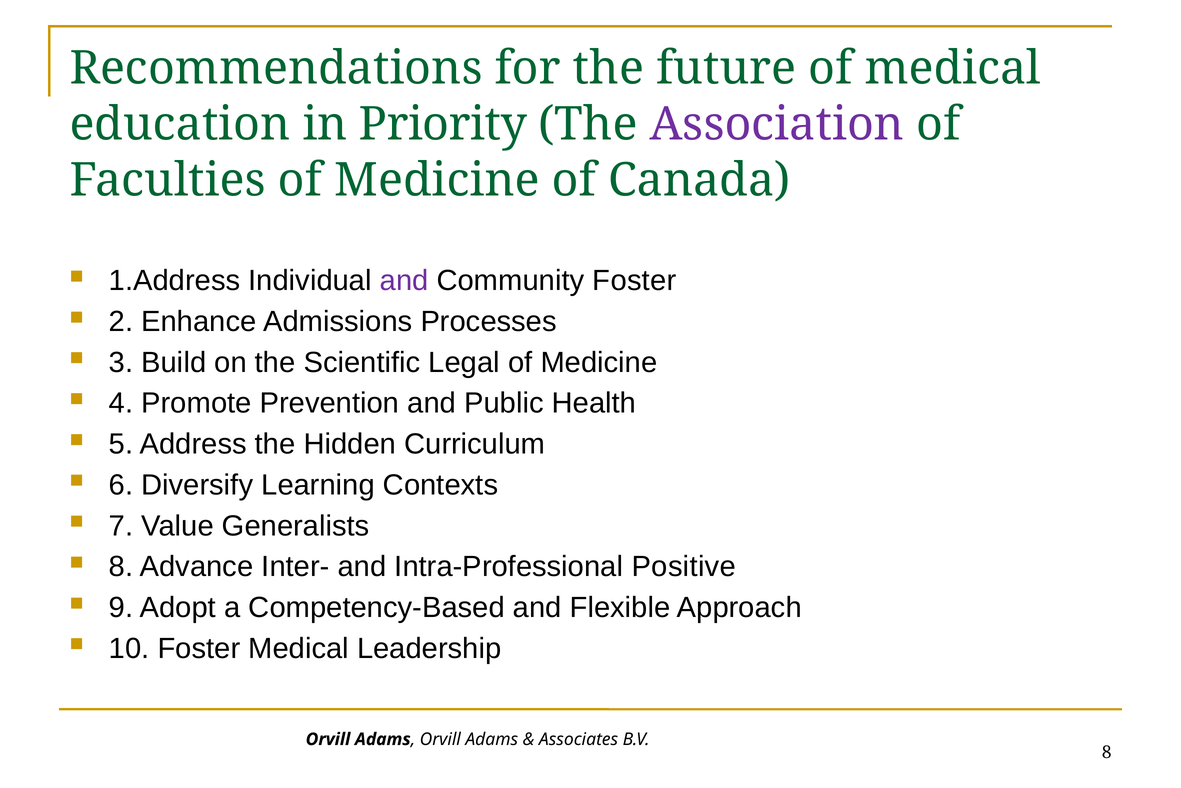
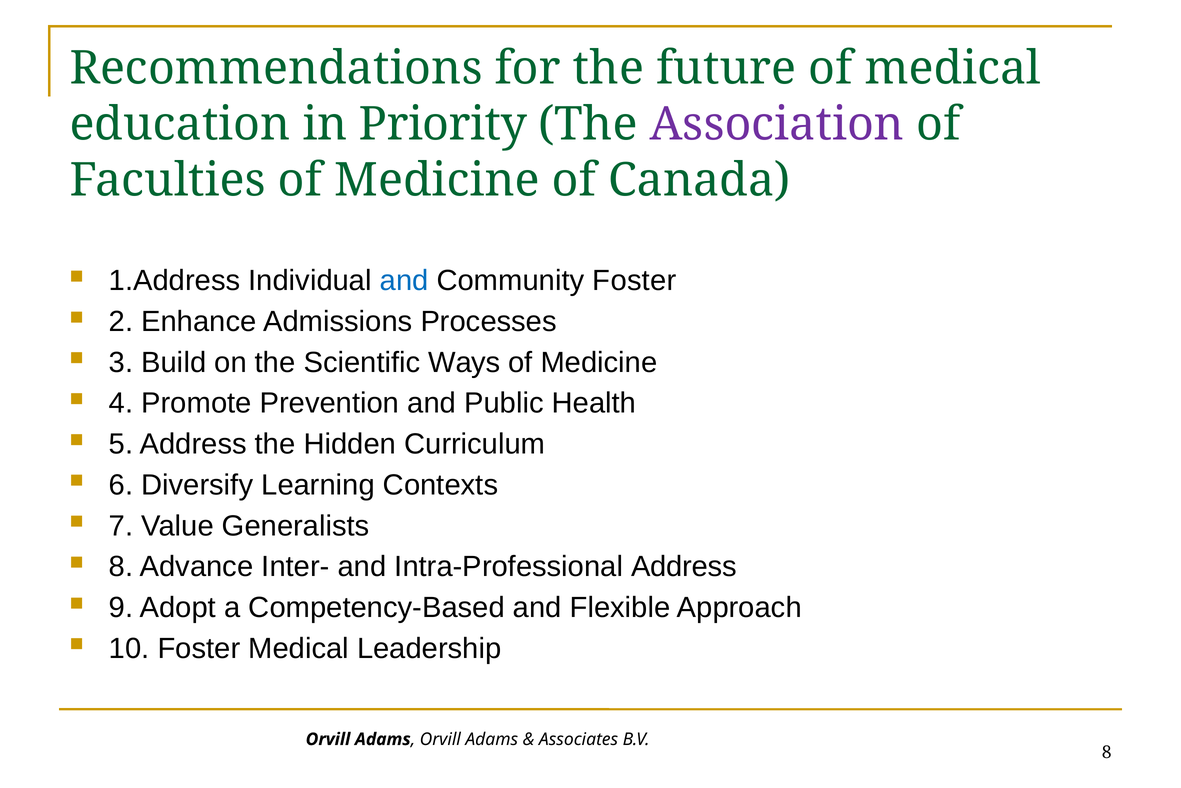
and at (404, 281) colour: purple -> blue
Legal: Legal -> Ways
Intra-Professional Positive: Positive -> Address
